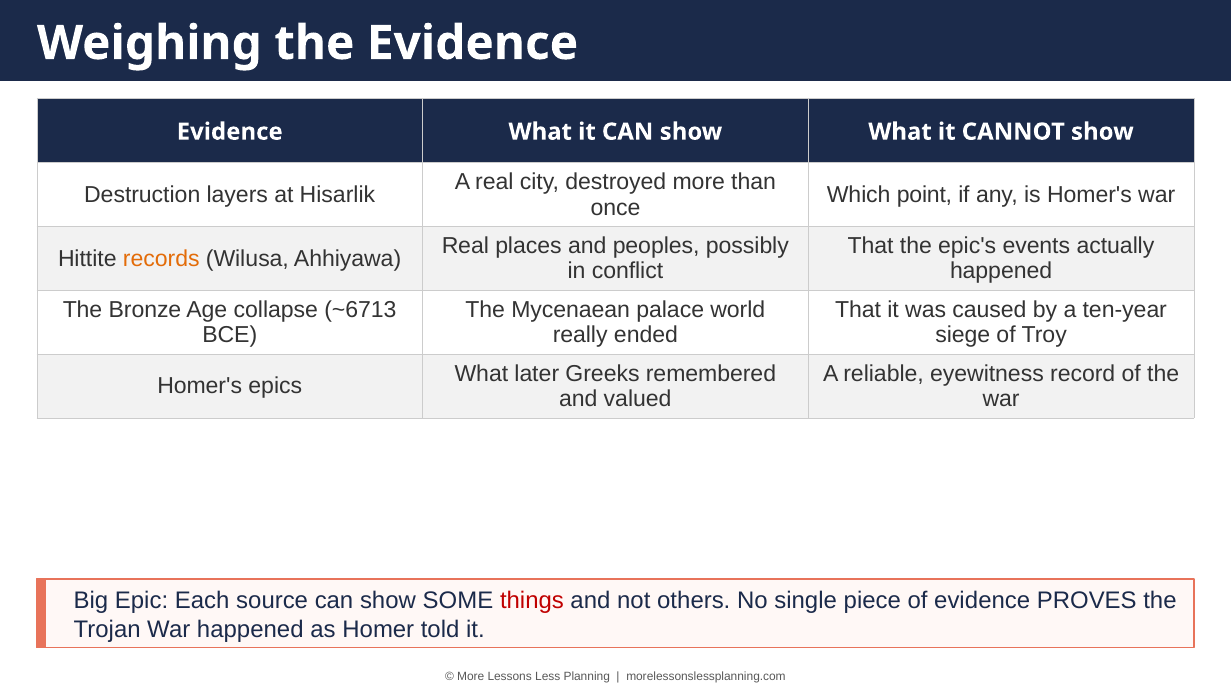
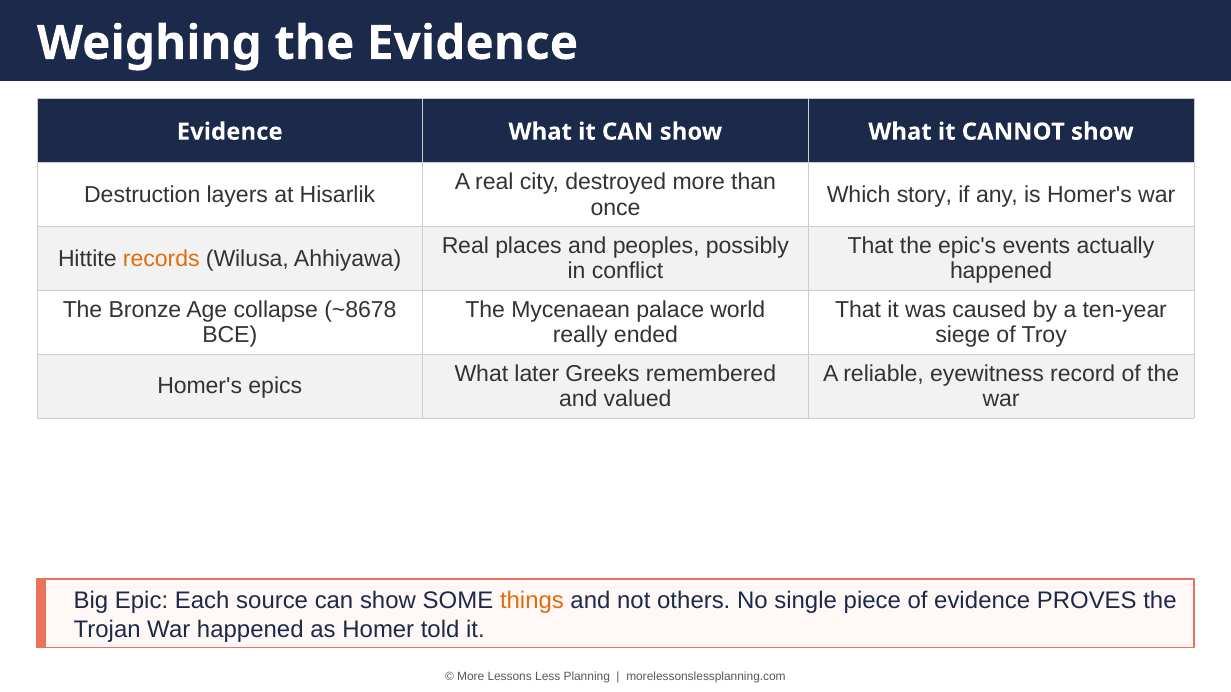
point: point -> story
~6713: ~6713 -> ~8678
things colour: red -> orange
